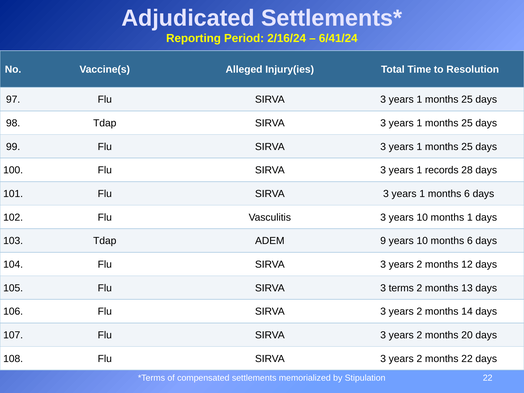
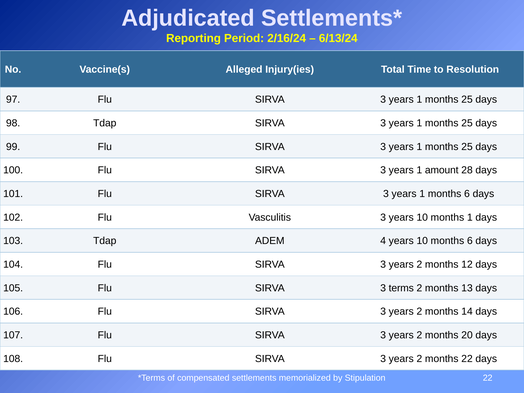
6/41/24: 6/41/24 -> 6/13/24
records: records -> amount
9: 9 -> 4
